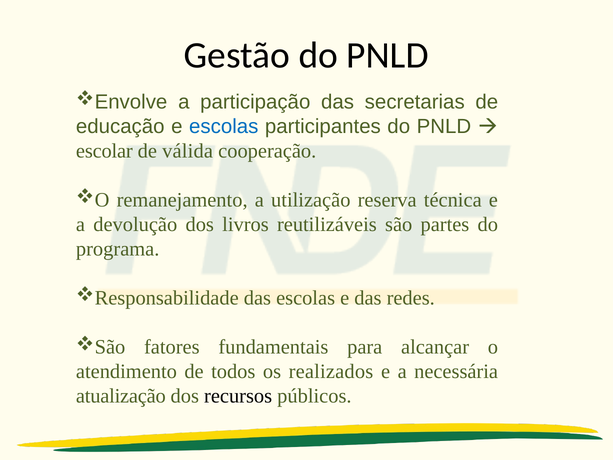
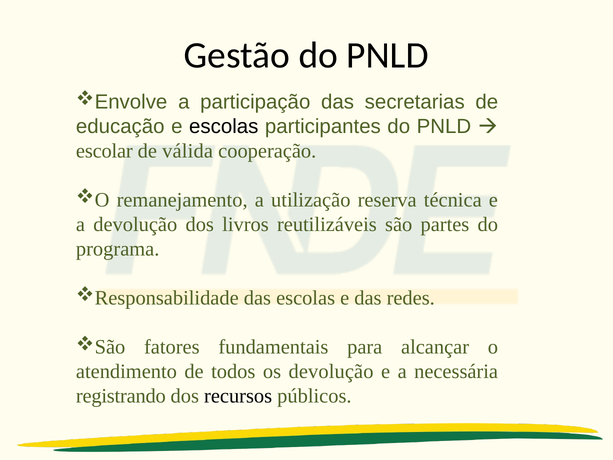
escolas at (224, 126) colour: blue -> black
os realizados: realizados -> devolução
atualização: atualização -> registrando
